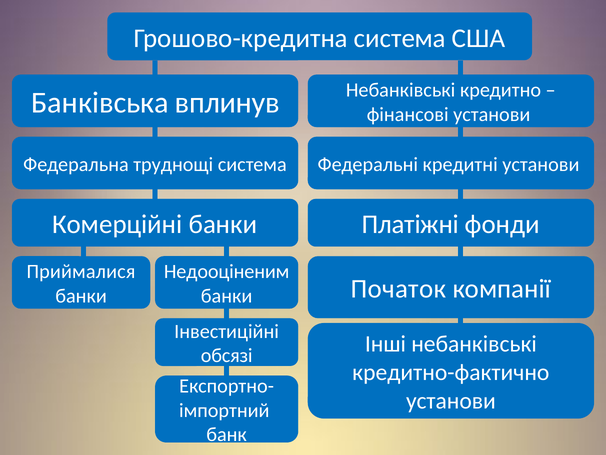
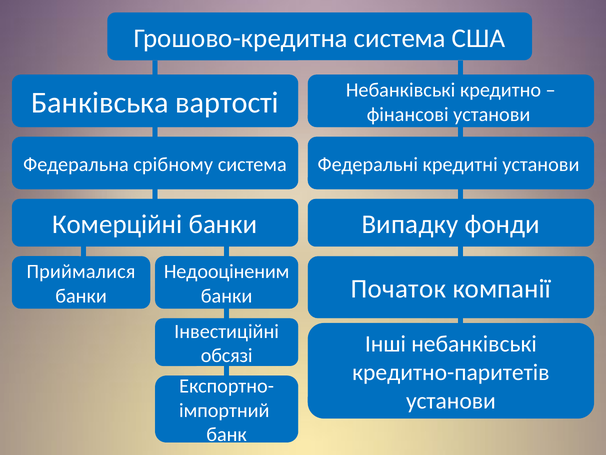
вплинув: вплинув -> вартості
труднощі: труднощі -> срібному
Платіжні: Платіжні -> Випадку
кредитно-фактично: кредитно-фактично -> кредитно-паритетів
